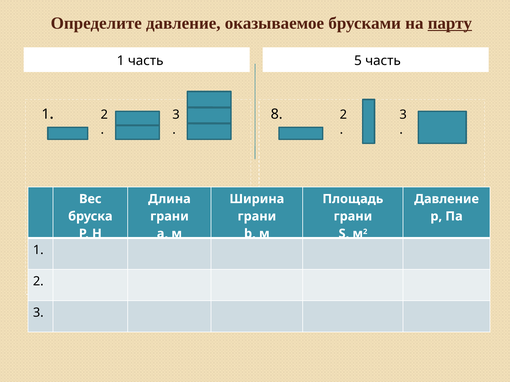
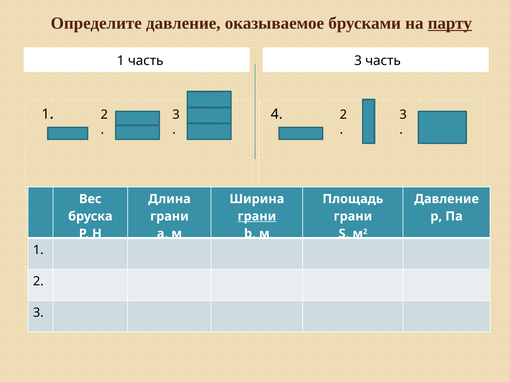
часть 5: 5 -> 3
8: 8 -> 4
грани at (257, 217) underline: none -> present
